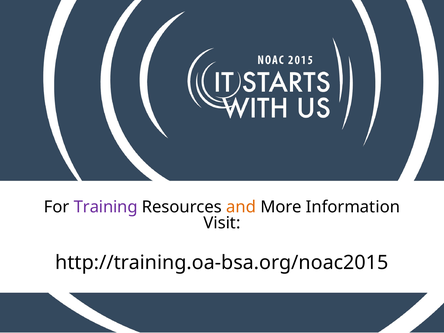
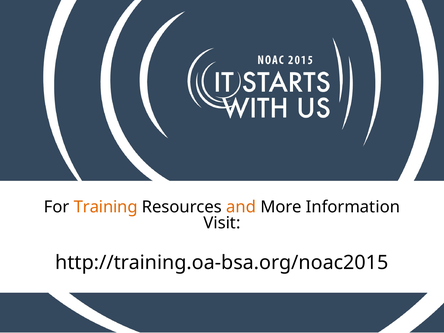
Training colour: purple -> orange
